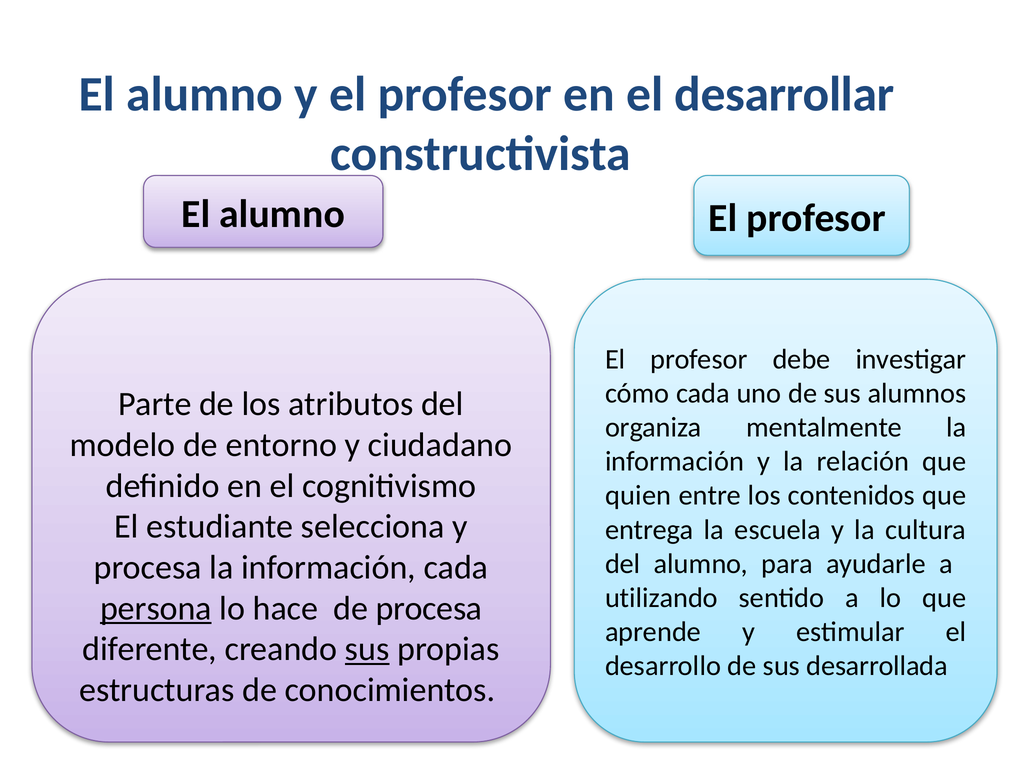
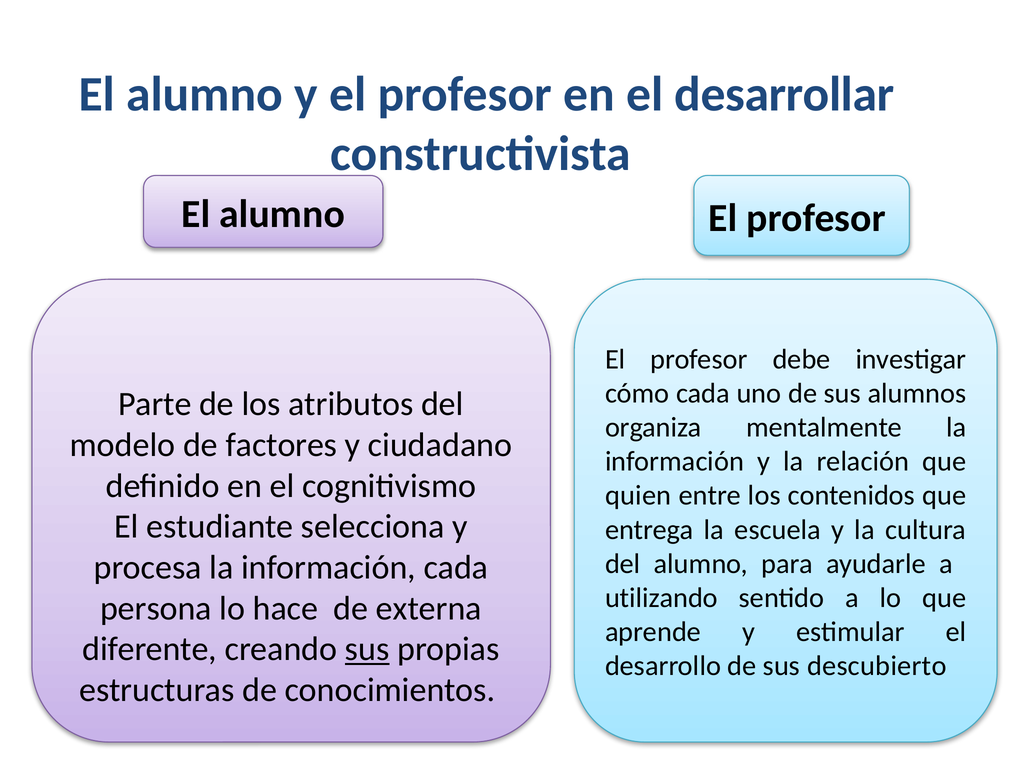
entorno: entorno -> factores
persona underline: present -> none
de procesa: procesa -> externa
desarrollada: desarrollada -> descubierto
